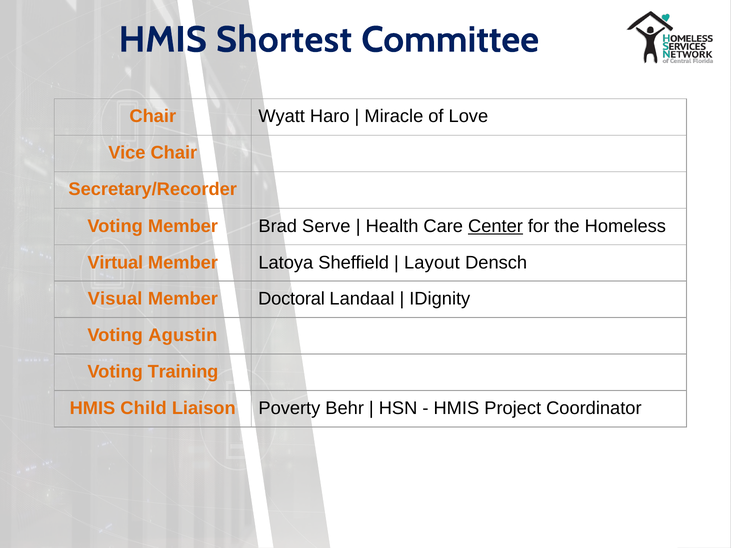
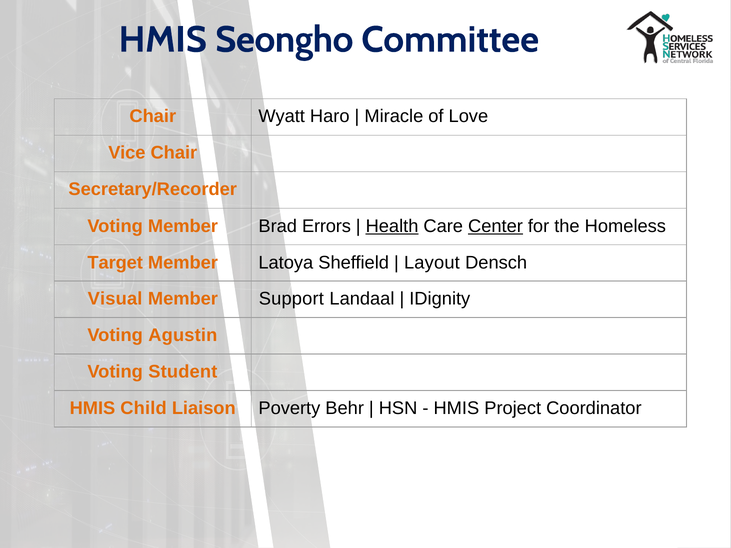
Shortest: Shortest -> Seongho
Serve: Serve -> Errors
Health underline: none -> present
Virtual: Virtual -> Target
Doctoral: Doctoral -> Support
Training: Training -> Student
